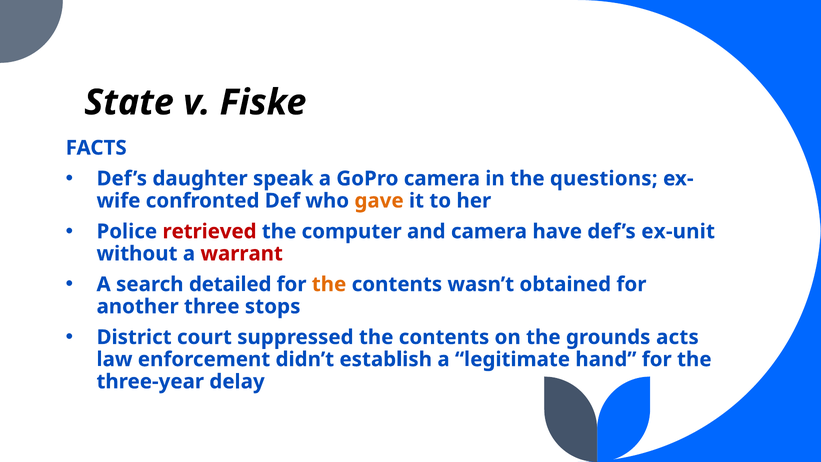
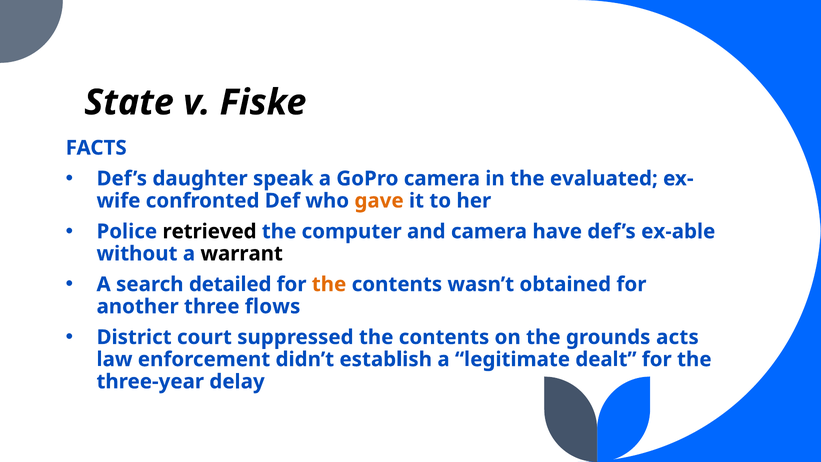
questions: questions -> evaluated
retrieved colour: red -> black
ex-unit: ex-unit -> ex-able
warrant colour: red -> black
stops: stops -> flows
hand: hand -> dealt
